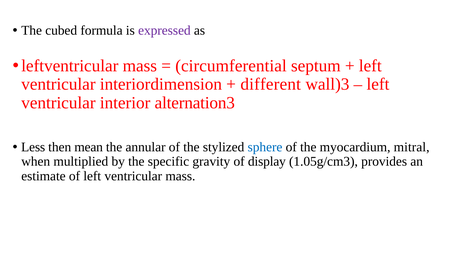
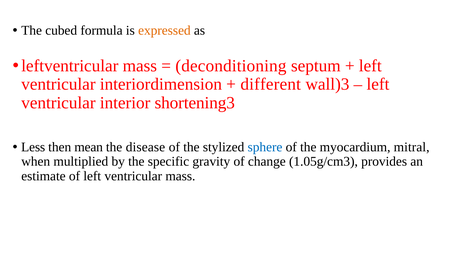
expressed colour: purple -> orange
circumferential: circumferential -> deconditioning
alternation3: alternation3 -> shortening3
annular: annular -> disease
display: display -> change
